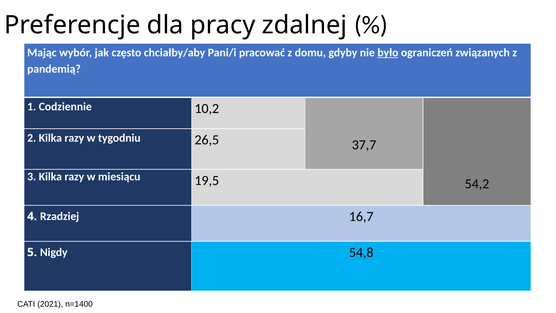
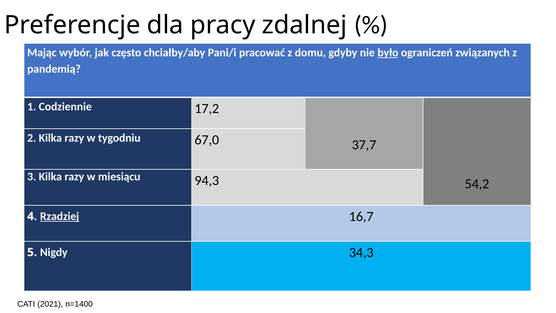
10,2: 10,2 -> 17,2
26,5: 26,5 -> 67,0
19,5: 19,5 -> 94,3
Rzadziej underline: none -> present
54,8: 54,8 -> 34,3
